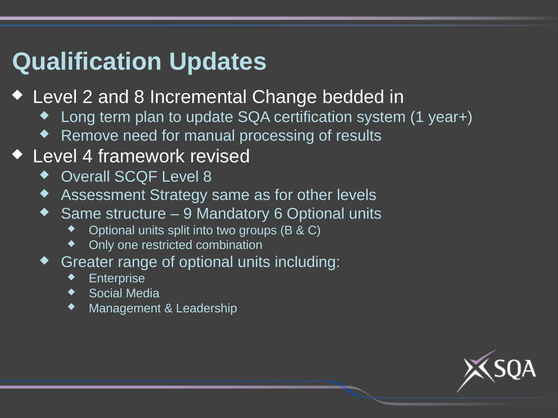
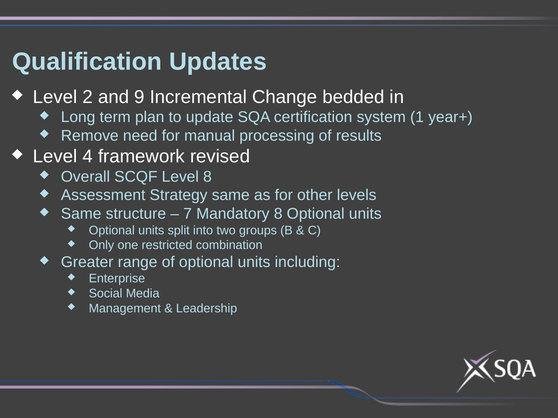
and 8: 8 -> 9
9: 9 -> 7
Mandatory 6: 6 -> 8
